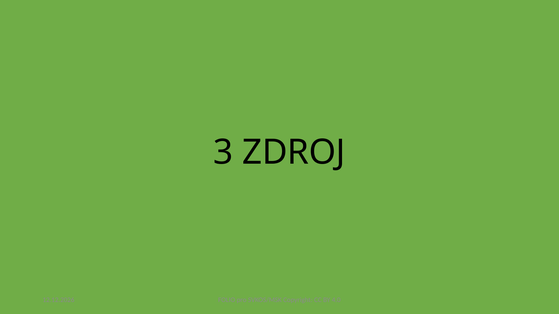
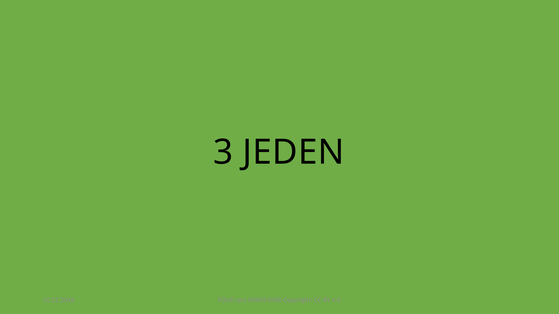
ZDROJ: ZDROJ -> JEDEN
